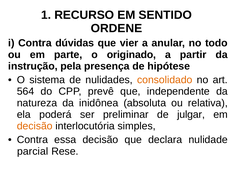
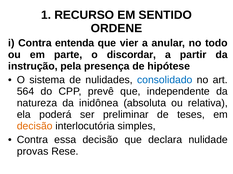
dúvidas: dúvidas -> entenda
originado: originado -> discordar
consolidado colour: orange -> blue
julgar: julgar -> teses
parcial: parcial -> provas
